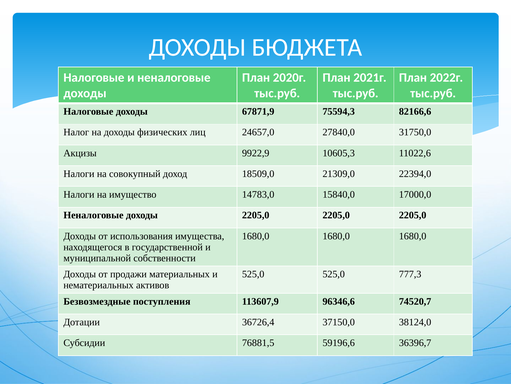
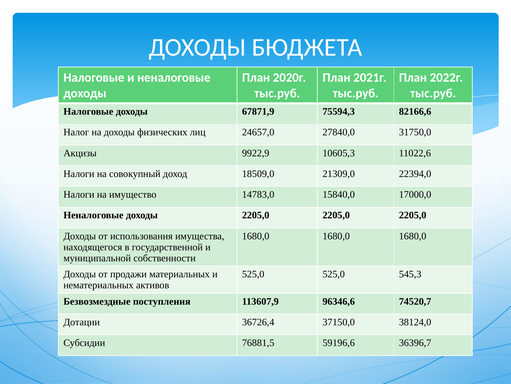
777,3: 777,3 -> 545,3
